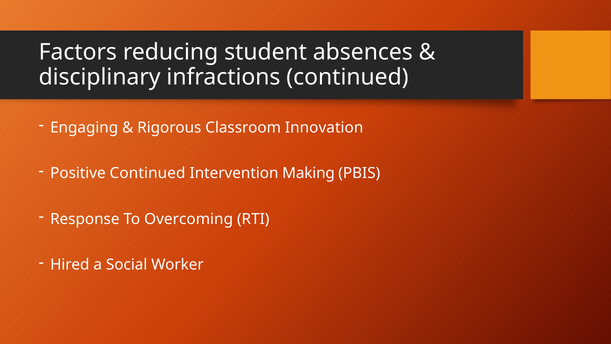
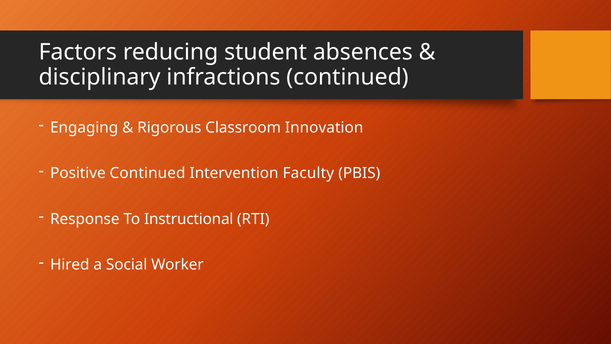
Making: Making -> Faculty
Overcoming: Overcoming -> Instructional
